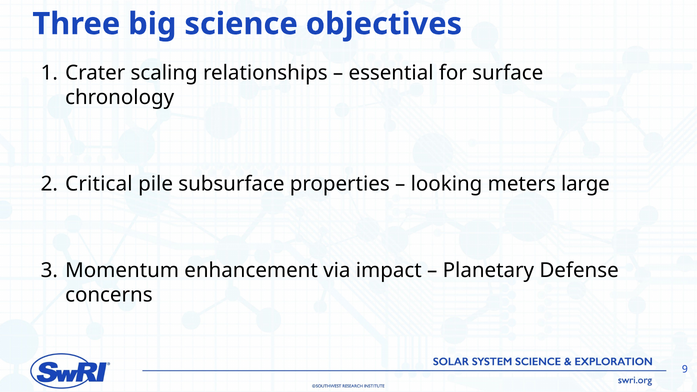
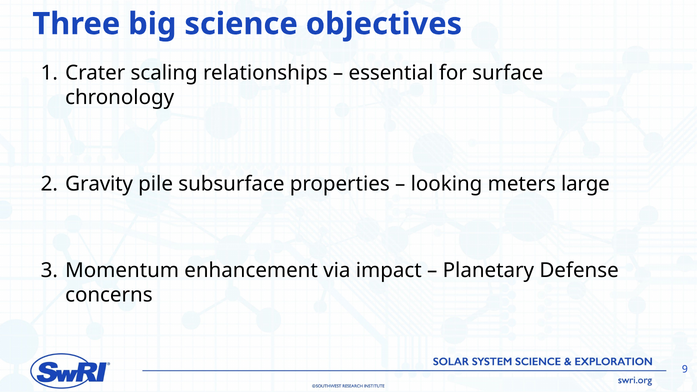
Critical: Critical -> Gravity
